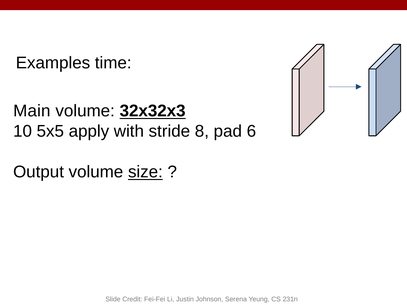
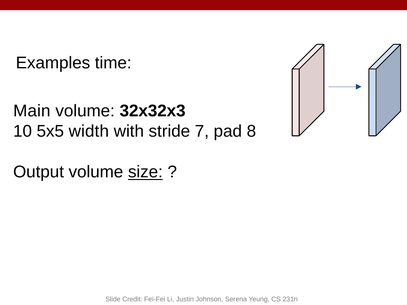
32x32x3 underline: present -> none
apply: apply -> width
8: 8 -> 7
6: 6 -> 8
